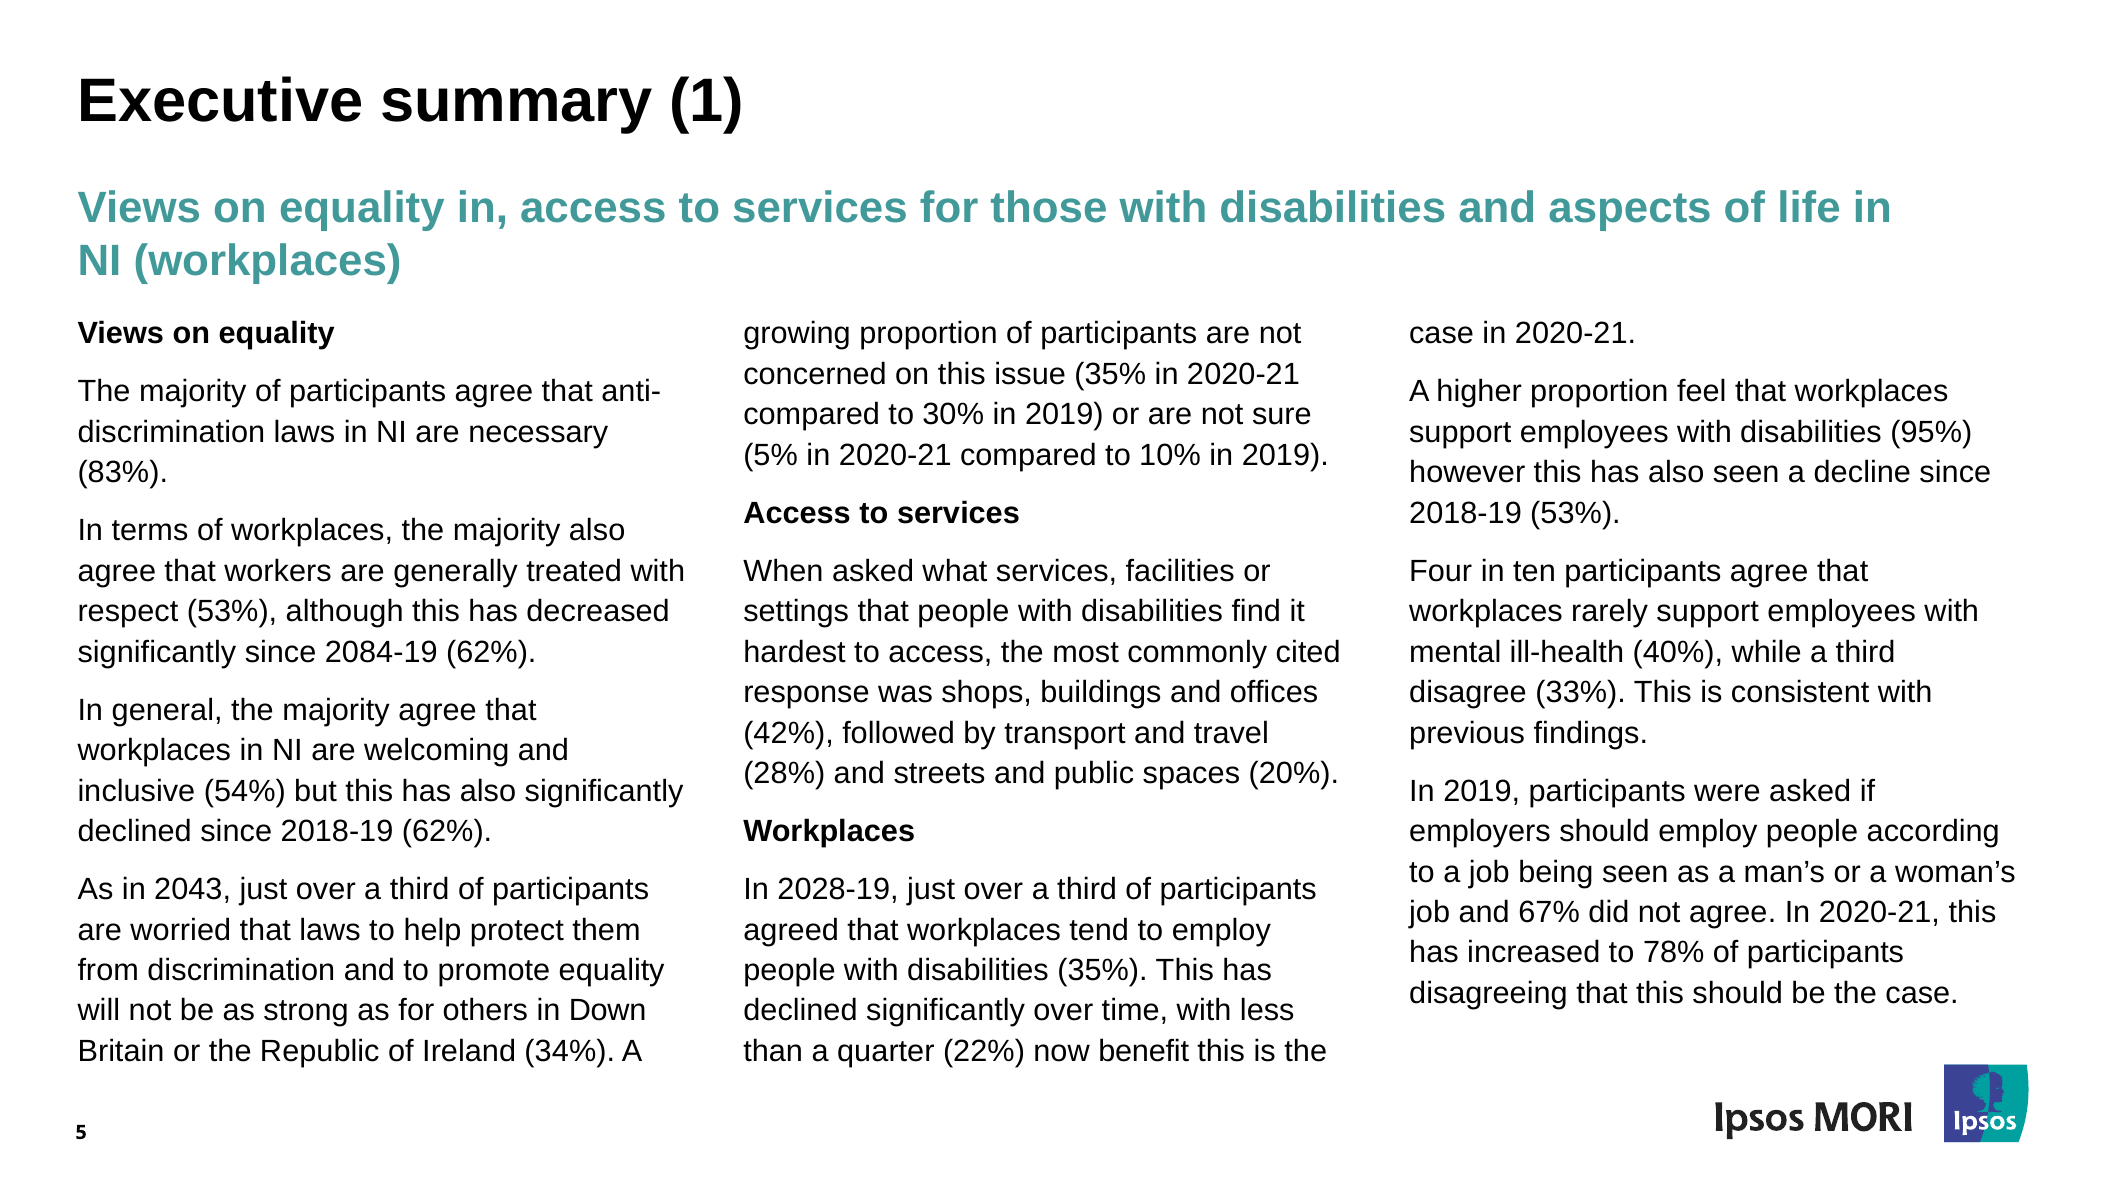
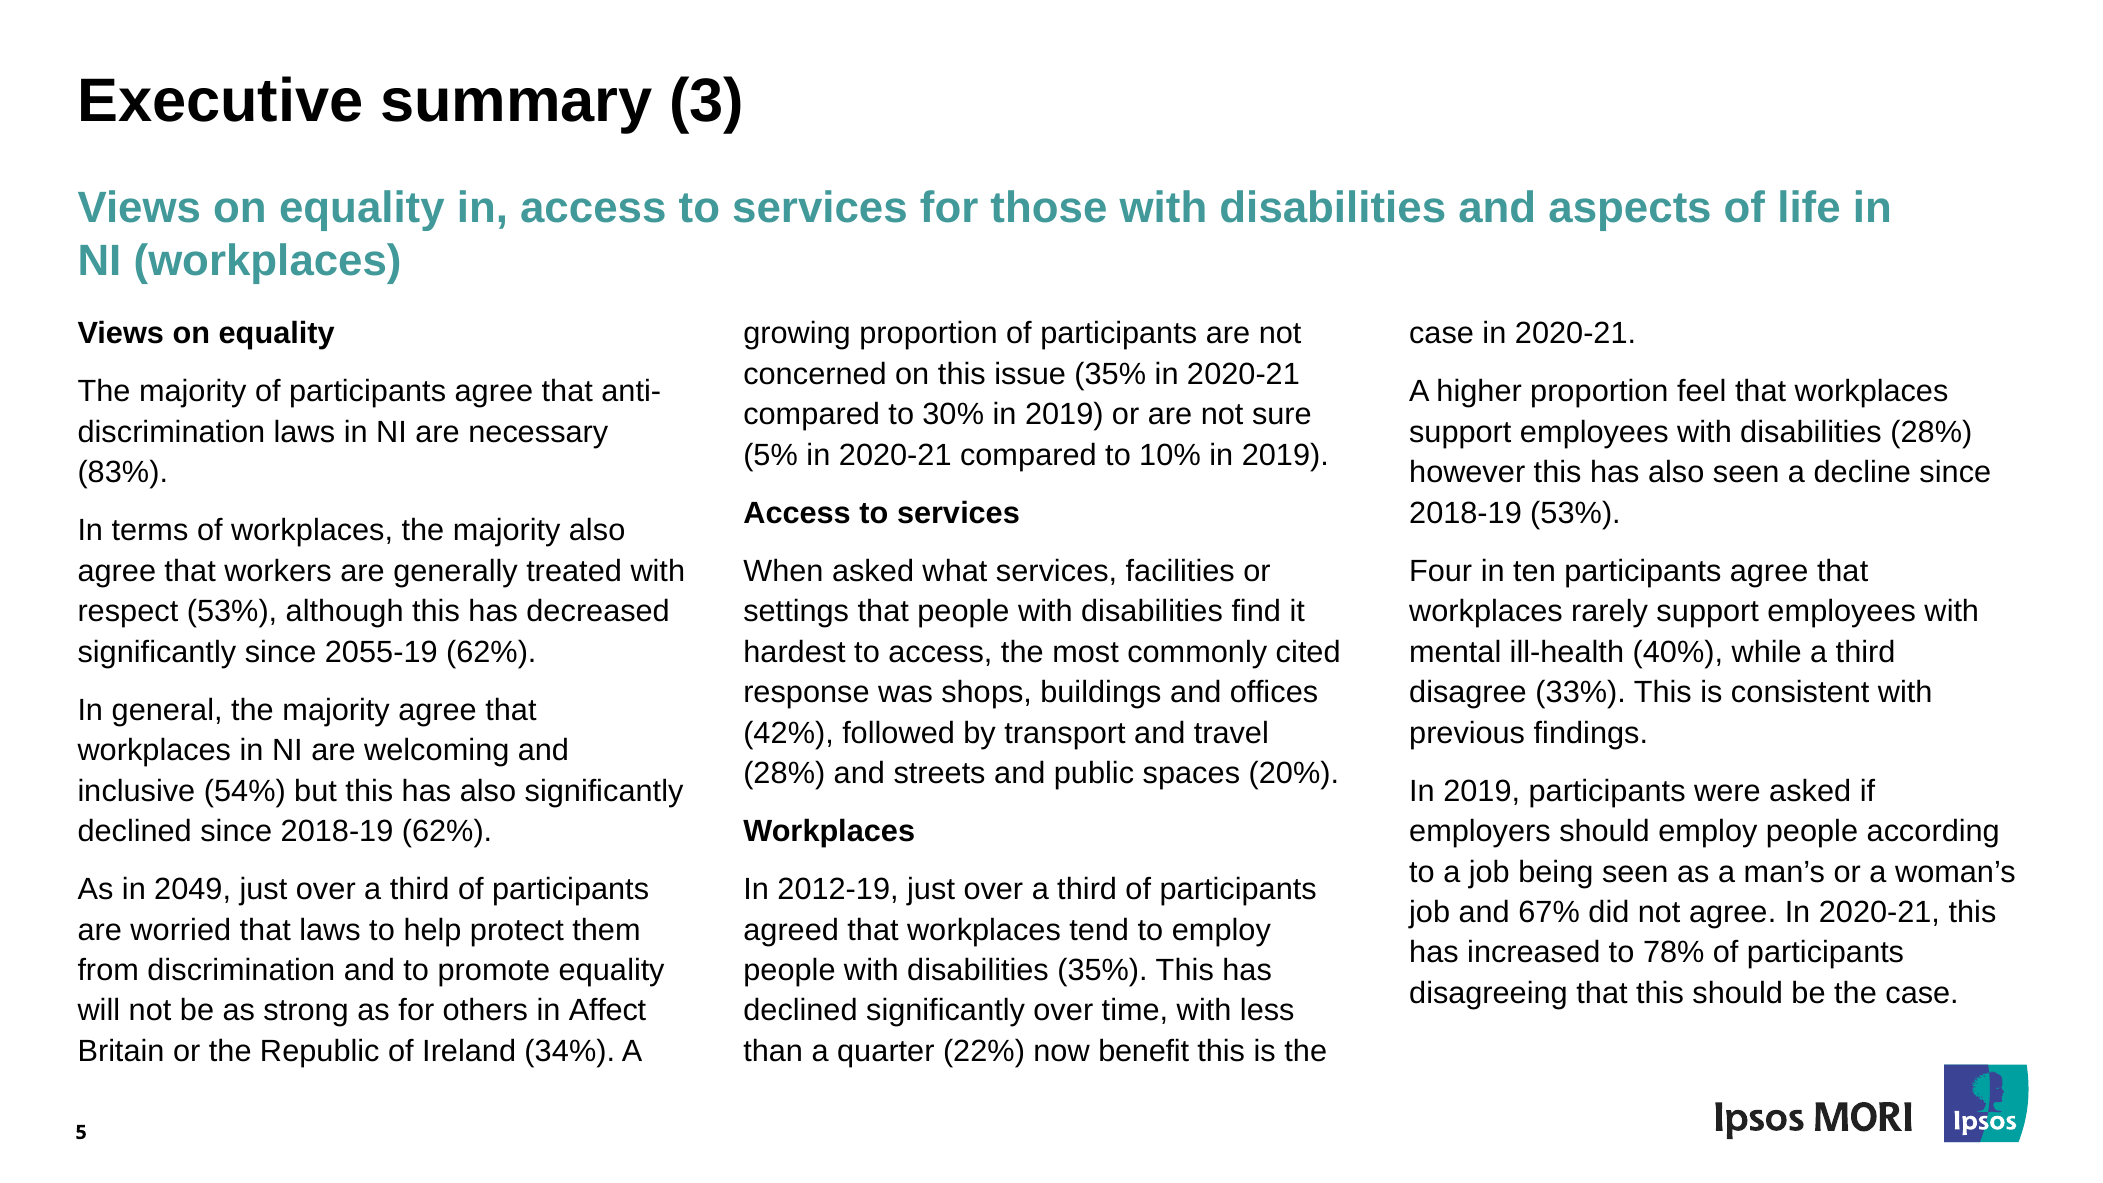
1: 1 -> 3
disabilities 95%: 95% -> 28%
2084-19: 2084-19 -> 2055-19
2043: 2043 -> 2049
2028-19: 2028-19 -> 2012-19
Down: Down -> Affect
